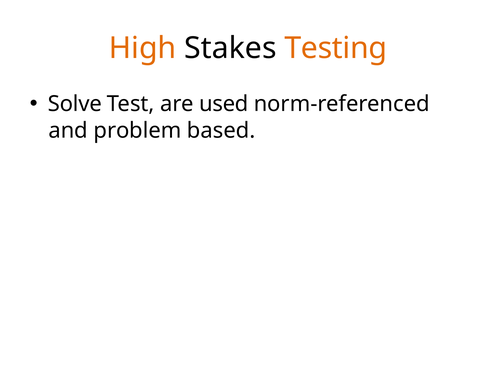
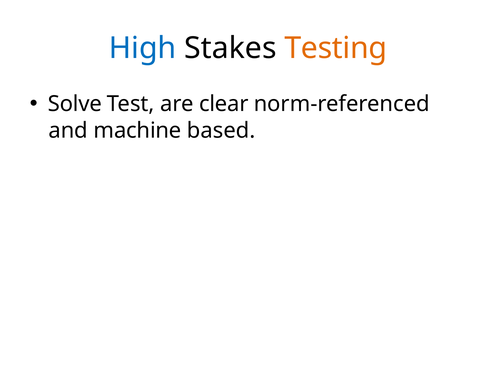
High colour: orange -> blue
used: used -> clear
problem: problem -> machine
